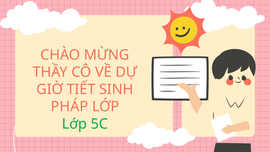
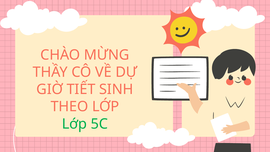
PHÁP: PHÁP -> THEO
